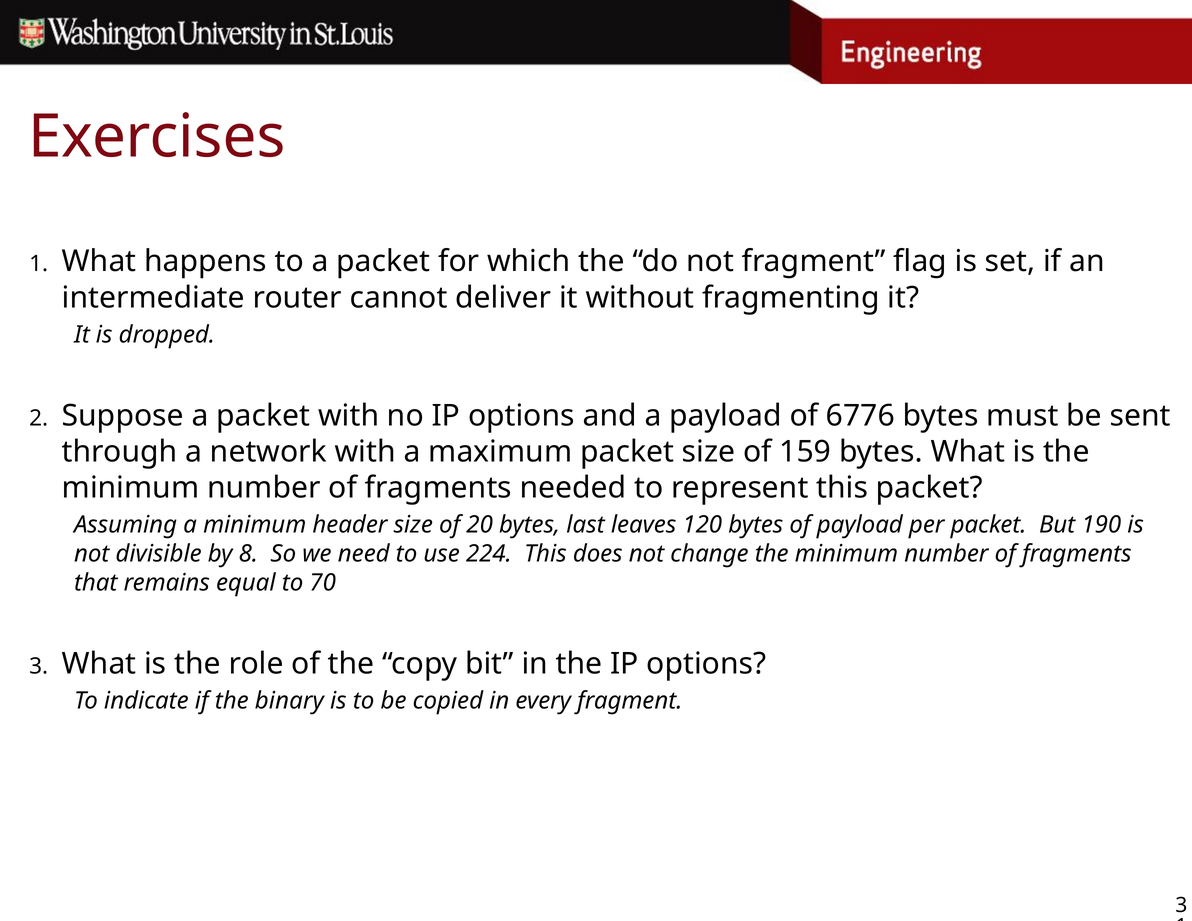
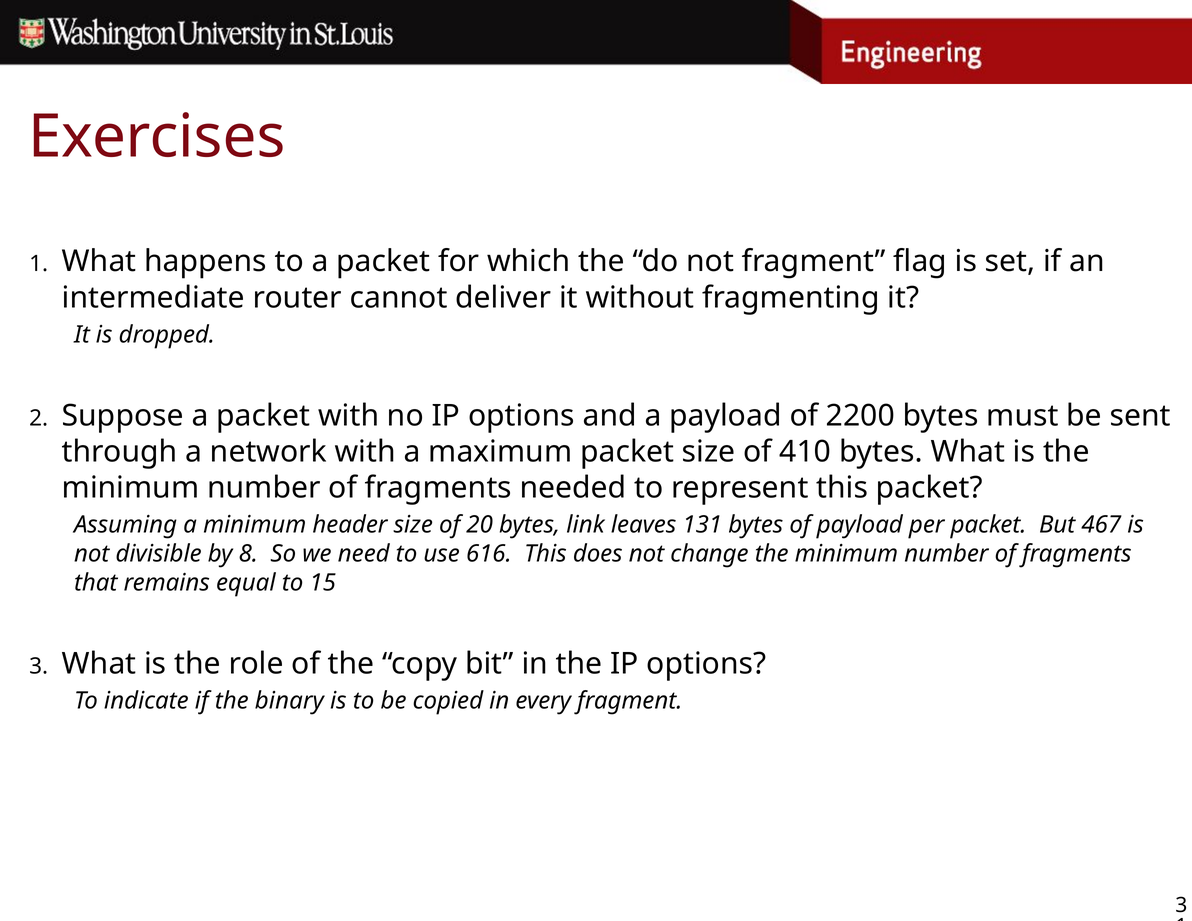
6776: 6776 -> 2200
159: 159 -> 410
last: last -> link
120: 120 -> 131
190: 190 -> 467
224: 224 -> 616
70: 70 -> 15
